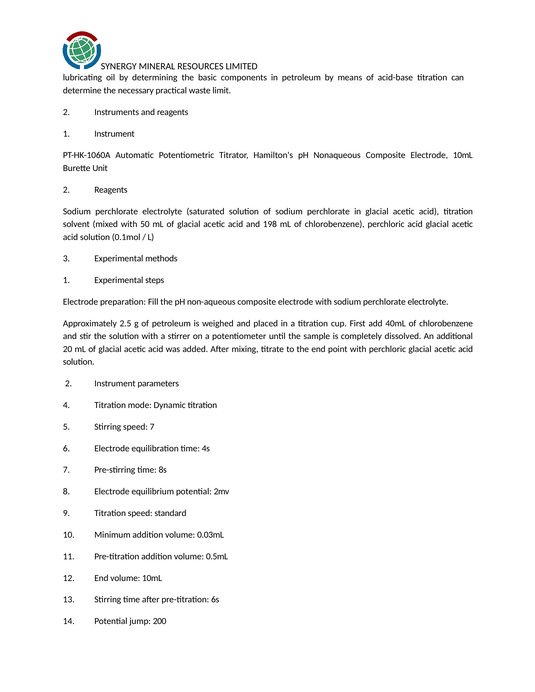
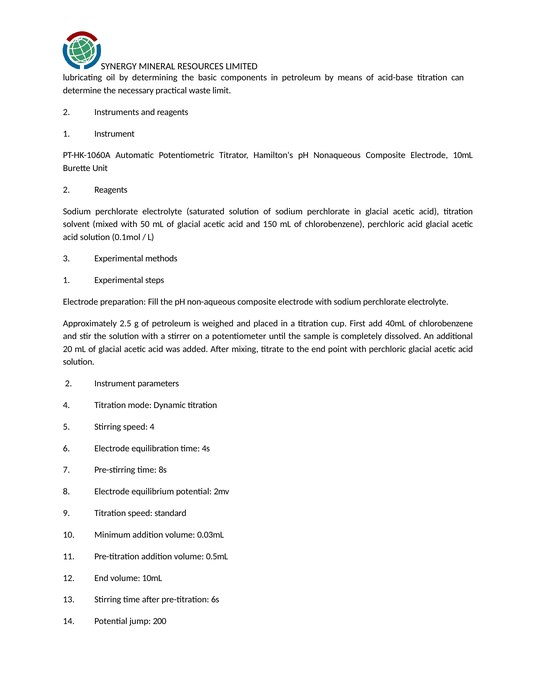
198: 198 -> 150
speed 7: 7 -> 4
